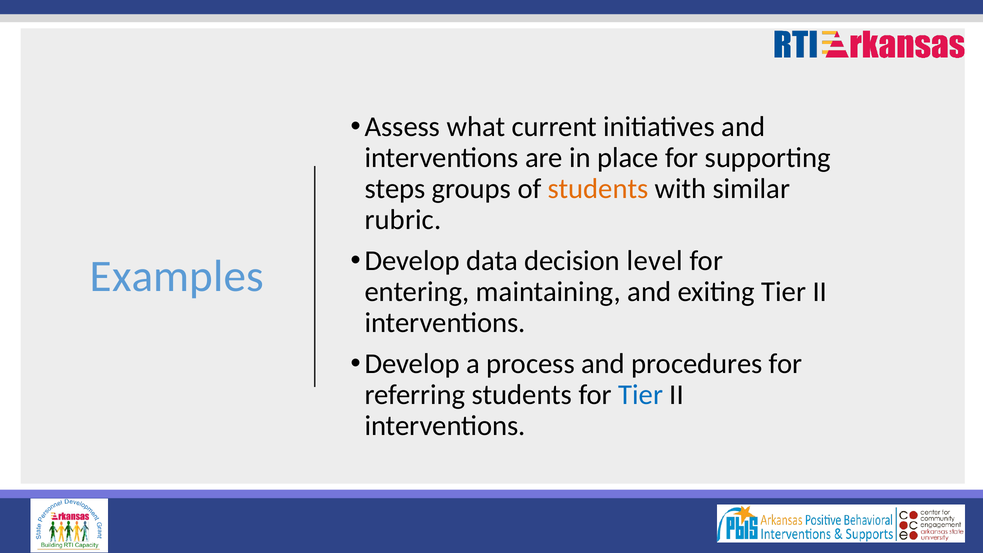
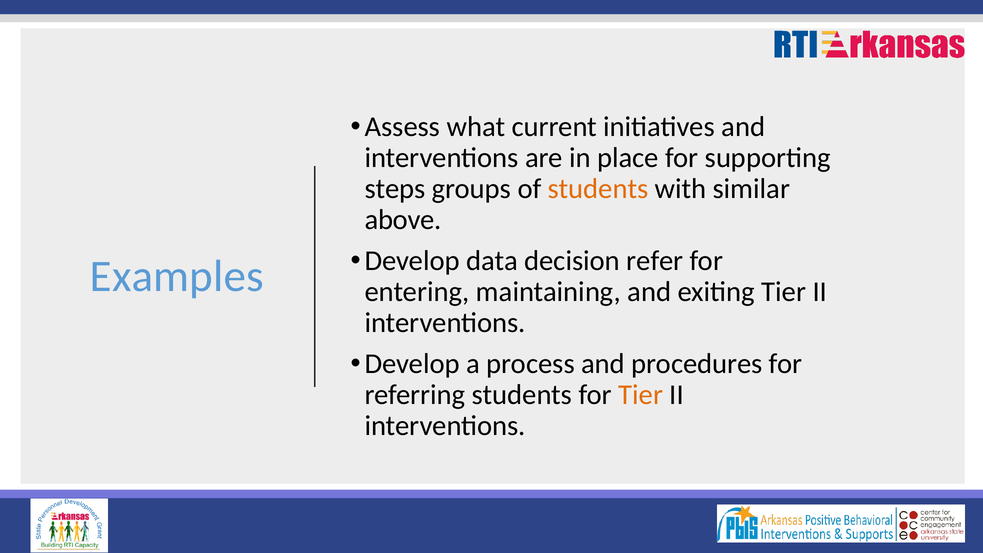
rubric: rubric -> above
level: level -> refer
Tier at (641, 395) colour: blue -> orange
